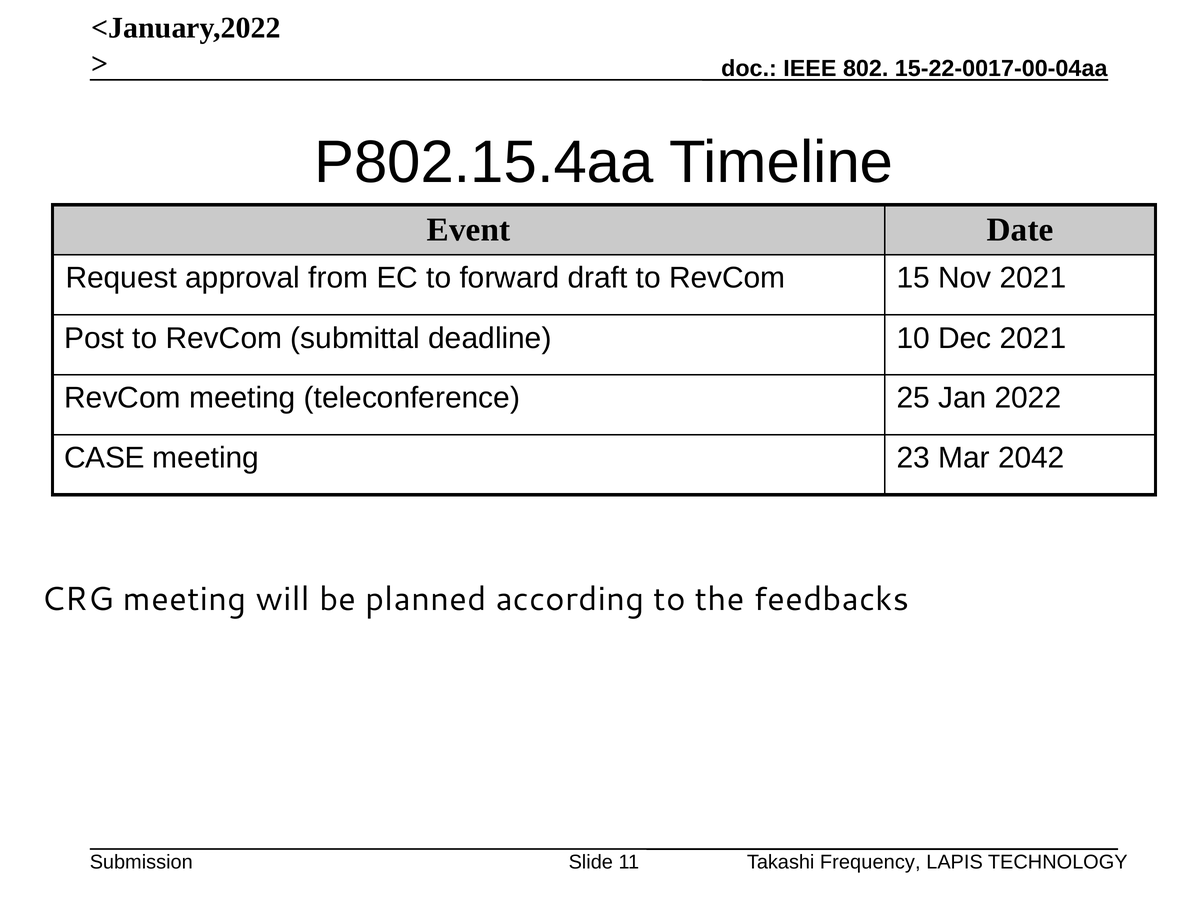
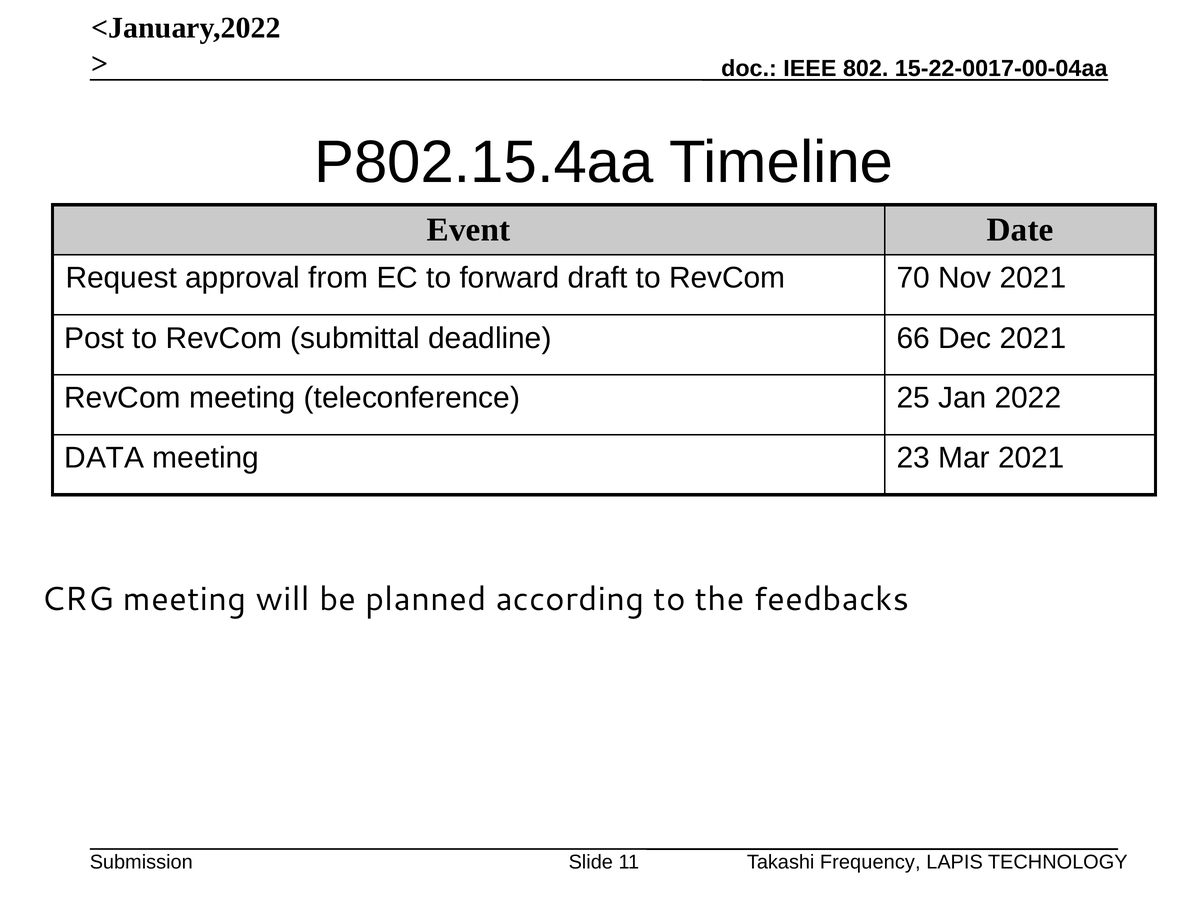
15: 15 -> 70
10: 10 -> 66
CASE: CASE -> DATA
Mar 2042: 2042 -> 2021
